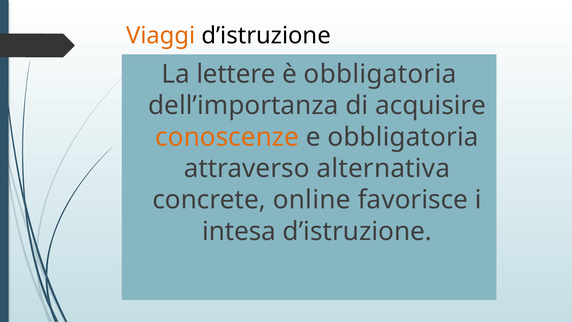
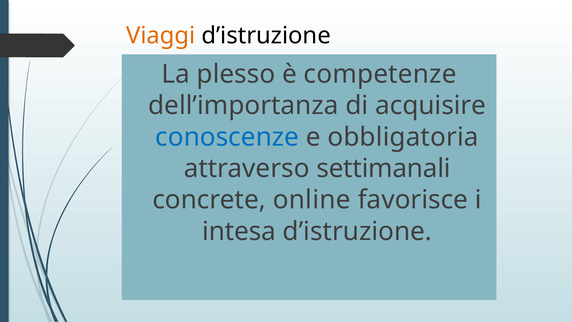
lettere: lettere -> plesso
è obbligatoria: obbligatoria -> competenze
conoscenze colour: orange -> blue
alternativa: alternativa -> settimanali
